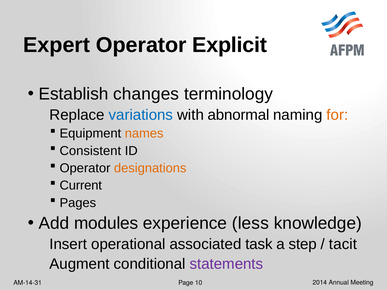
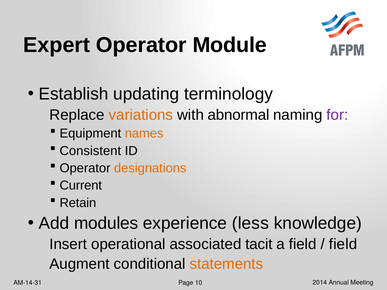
Explicit: Explicit -> Module
changes: changes -> updating
variations colour: blue -> orange
for colour: orange -> purple
Pages: Pages -> Retain
task: task -> tacit
a step: step -> field
tacit at (343, 244): tacit -> field
statements colour: purple -> orange
